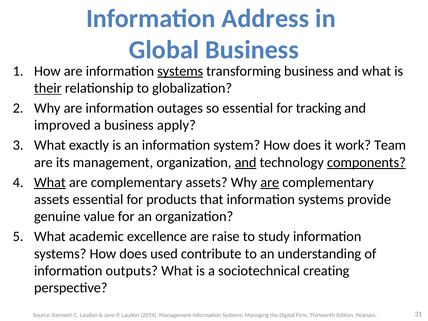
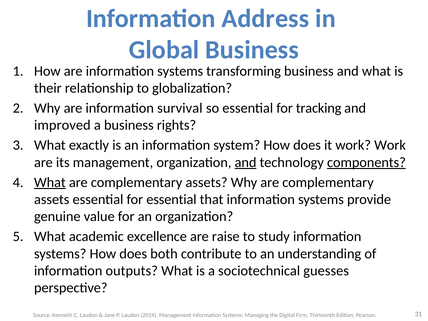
systems at (180, 71) underline: present -> none
their underline: present -> none
outages: outages -> survival
apply: apply -> rights
work Team: Team -> Work
are at (270, 182) underline: present -> none
for products: products -> essential
used: used -> both
creating: creating -> guesses
